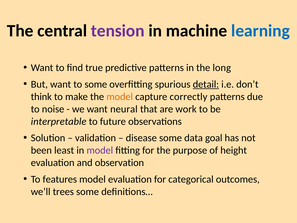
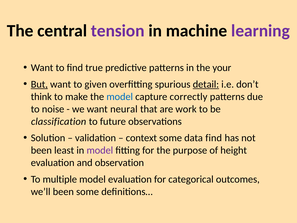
learning colour: blue -> purple
long: long -> your
But underline: none -> present
to some: some -> given
model at (120, 97) colour: orange -> blue
interpretable: interpretable -> classification
disease: disease -> context
data goal: goal -> find
features: features -> multiple
we’ll trees: trees -> been
